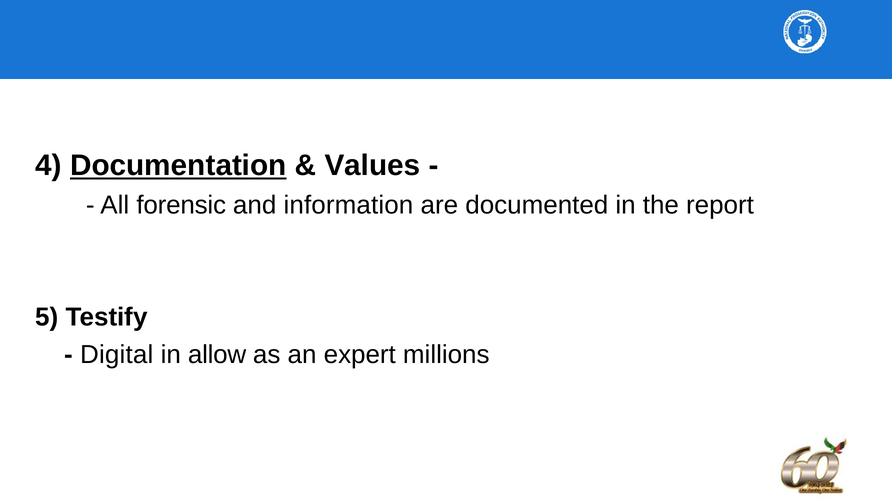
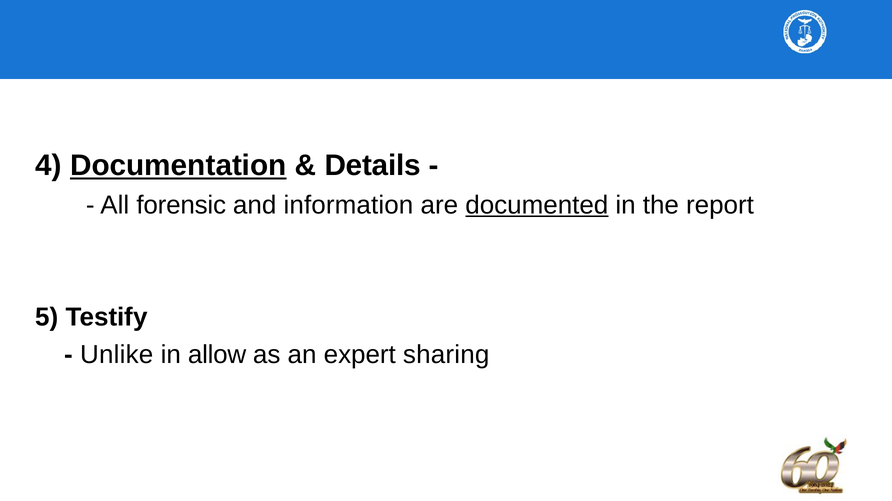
Values: Values -> Details
documented underline: none -> present
Digital: Digital -> Unlike
millions: millions -> sharing
